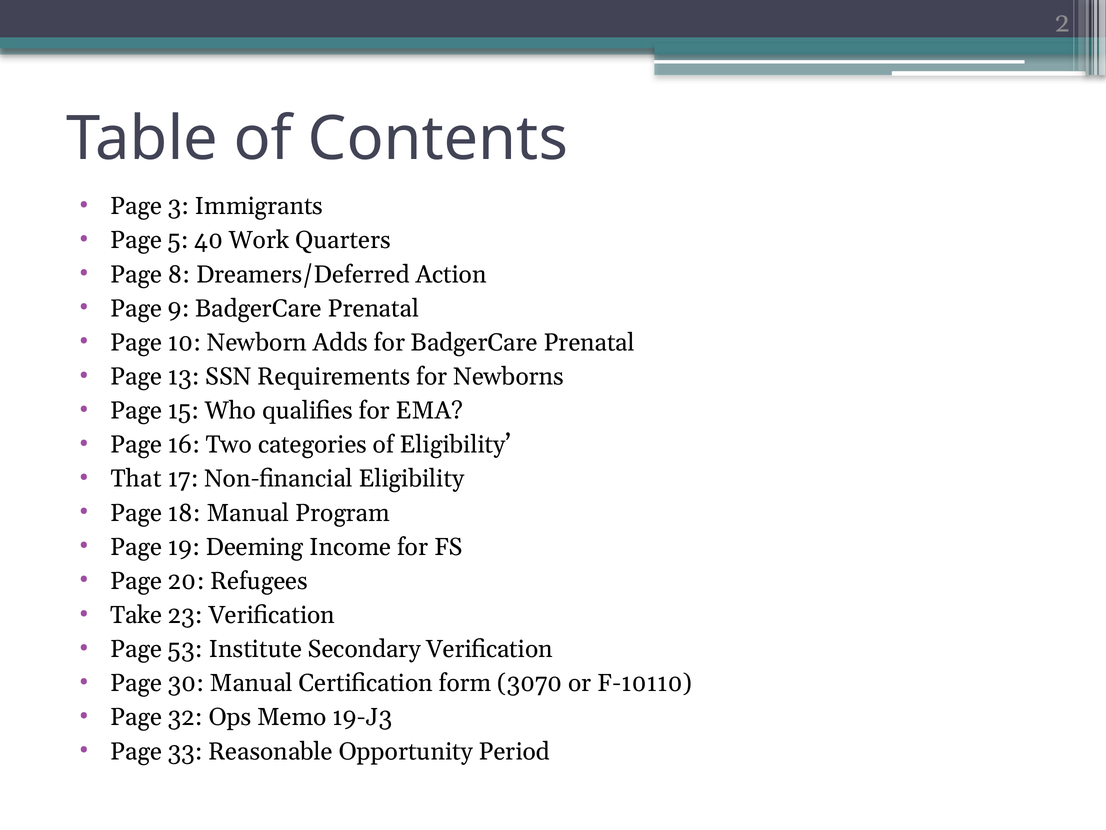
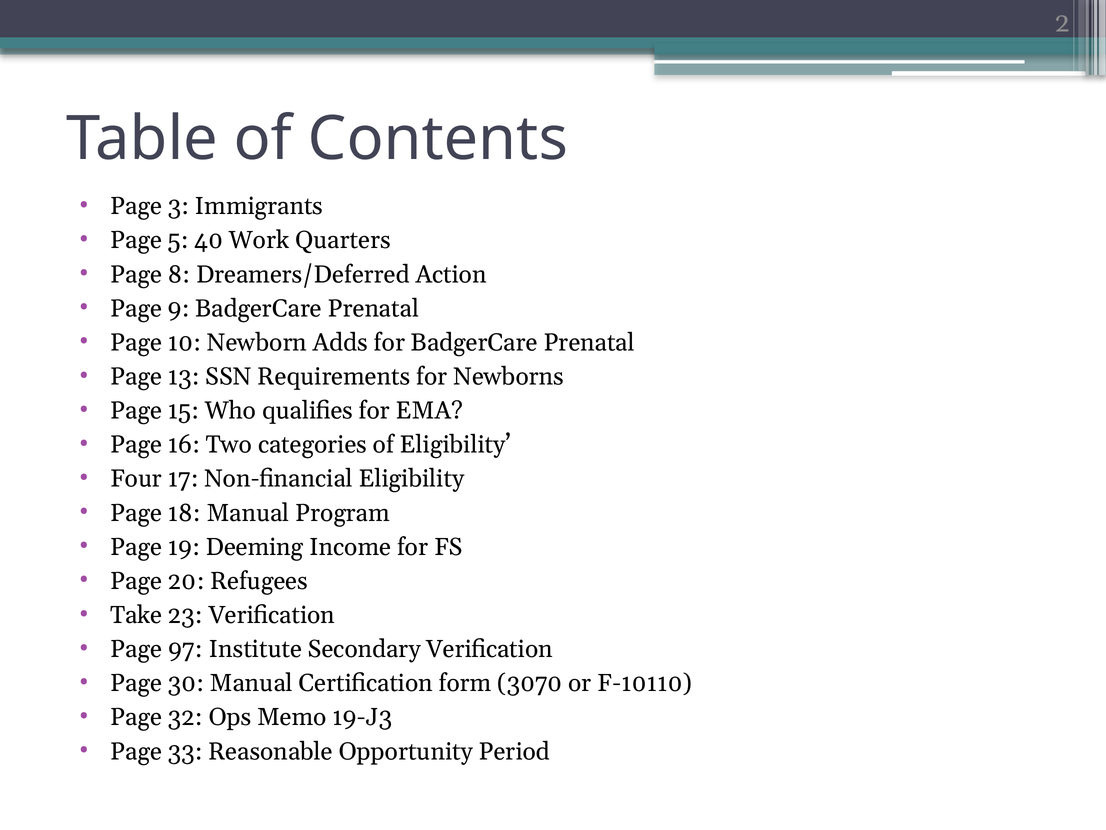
That: That -> Four
53: 53 -> 97
